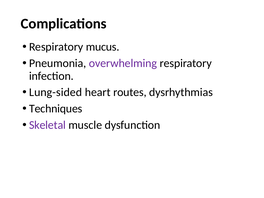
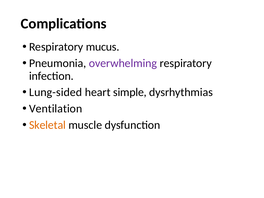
routes: routes -> simple
Techniques: Techniques -> Ventilation
Skeletal colour: purple -> orange
